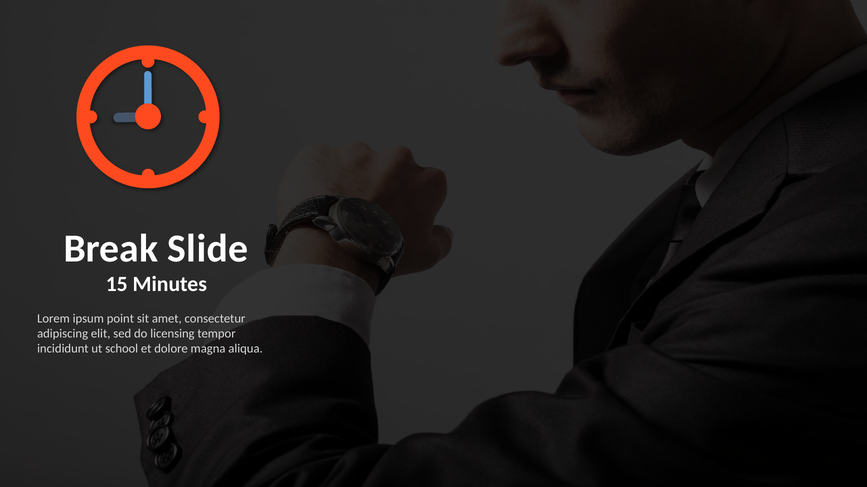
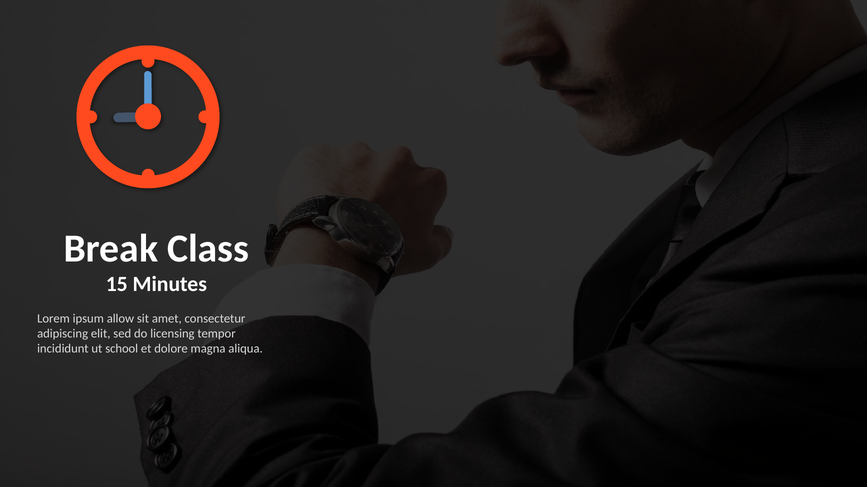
Slide: Slide -> Class
point: point -> allow
